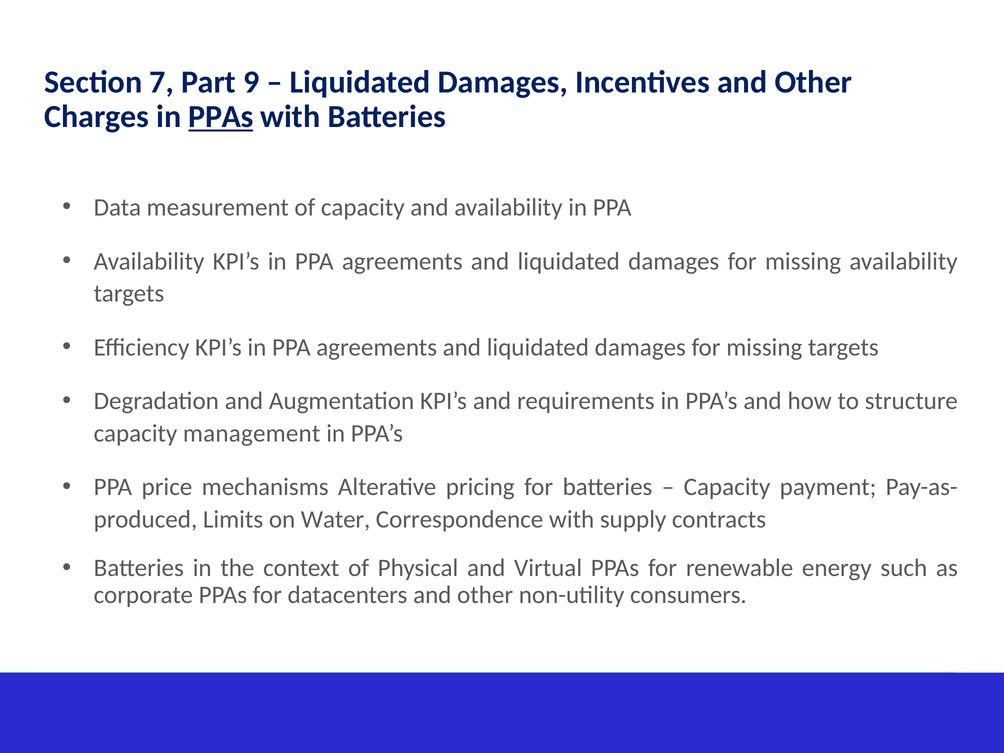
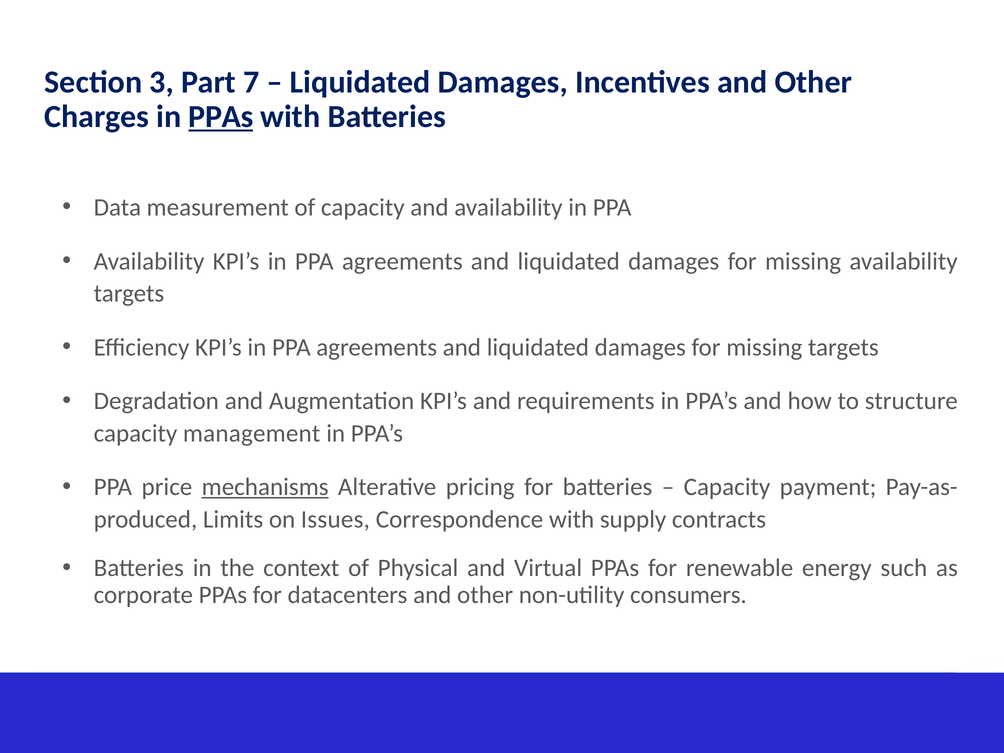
7: 7 -> 3
9: 9 -> 7
mechanisms underline: none -> present
Water: Water -> Issues
